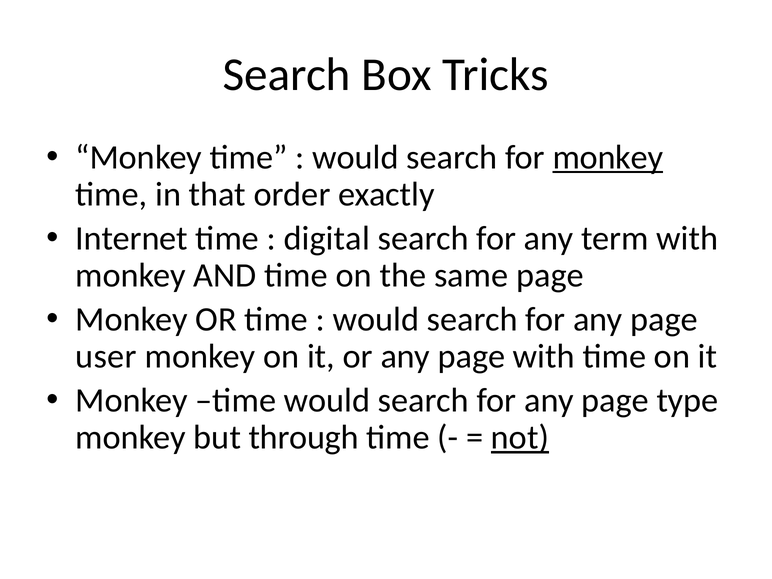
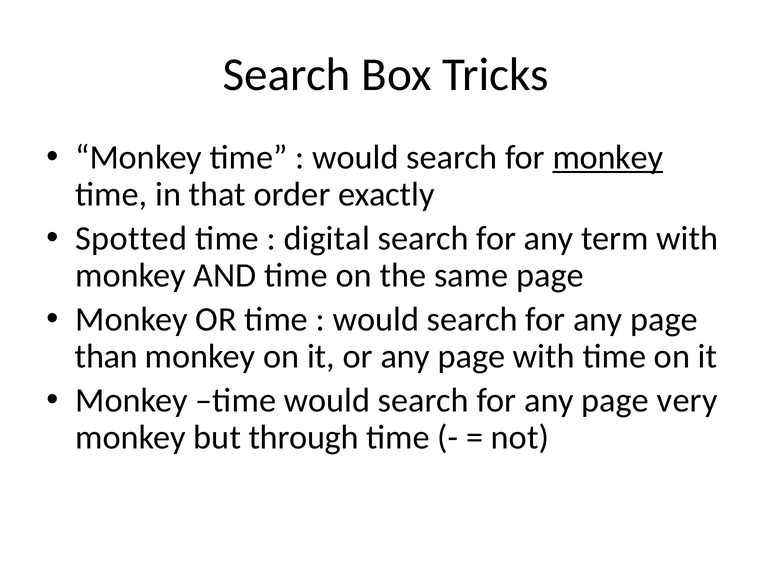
Internet: Internet -> Spotted
user: user -> than
type: type -> very
not underline: present -> none
